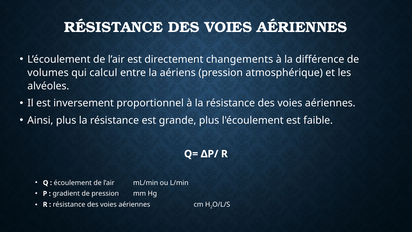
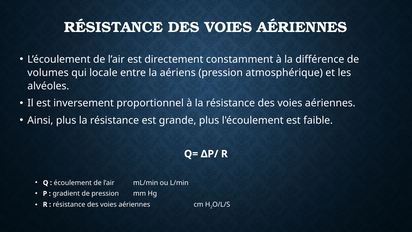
changements: changements -> constamment
calcul: calcul -> locale
